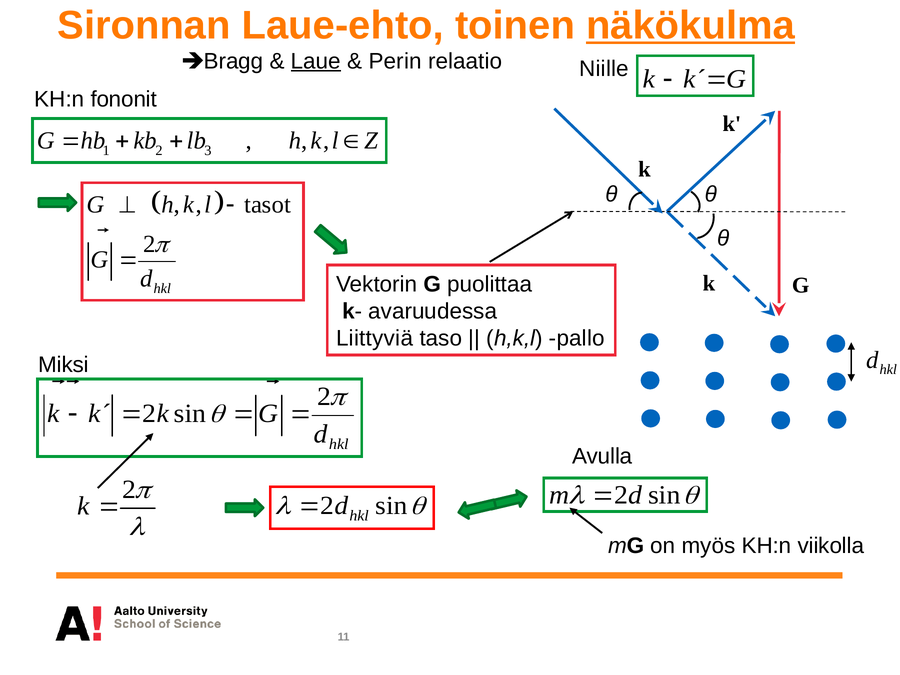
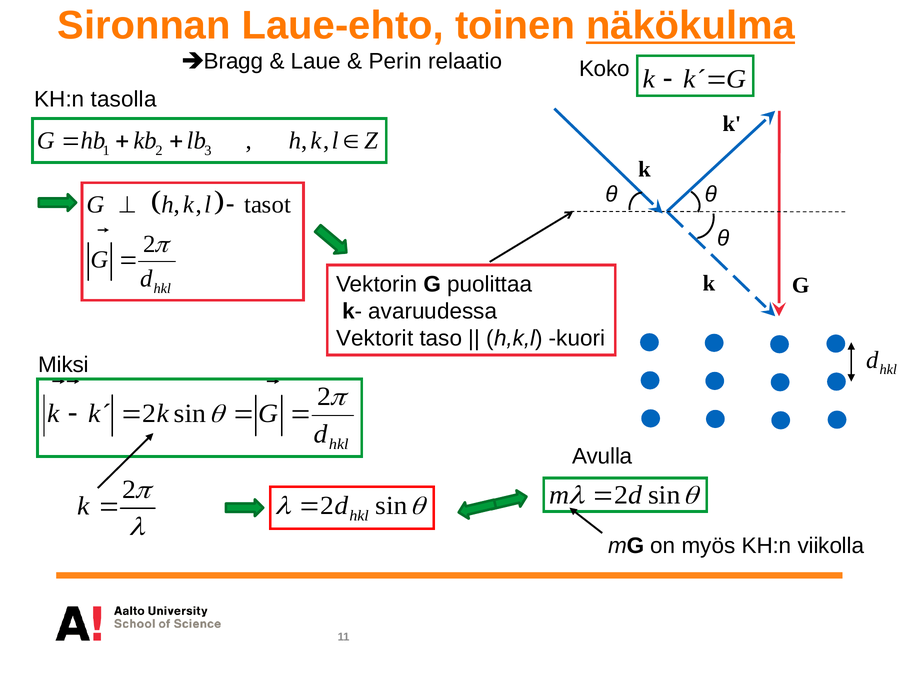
Laue underline: present -> none
Niille: Niille -> Koko
fononit: fononit -> tasolla
Liittyviä: Liittyviä -> Vektorit
pallo: pallo -> kuori
